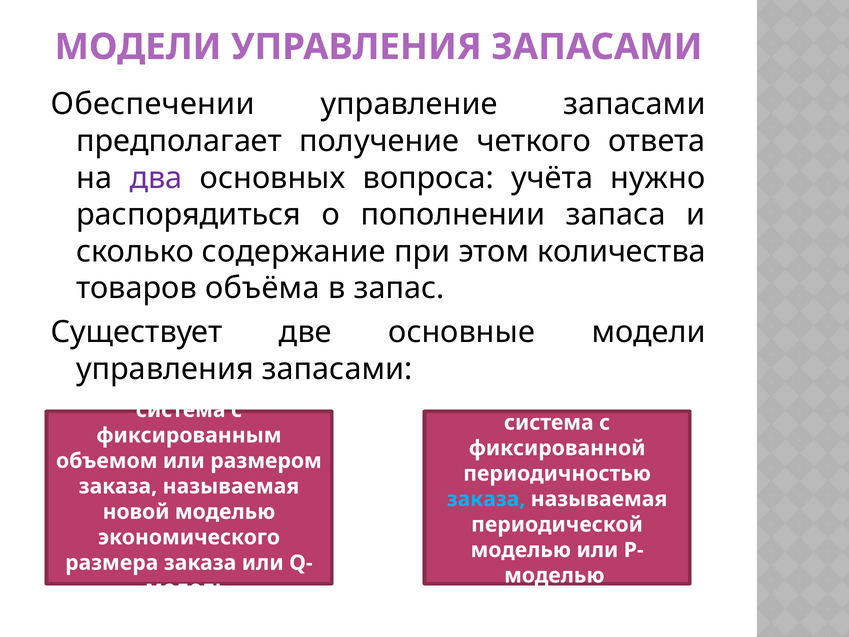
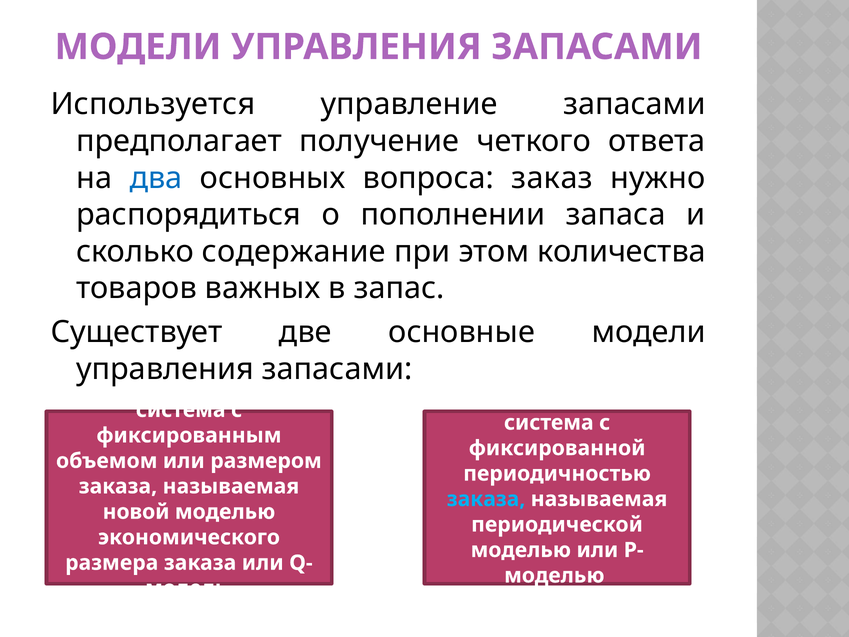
Обеспечении: Обеспечении -> Используется
два colour: purple -> blue
учёта: учёта -> заказ
объёма: объёма -> важных
